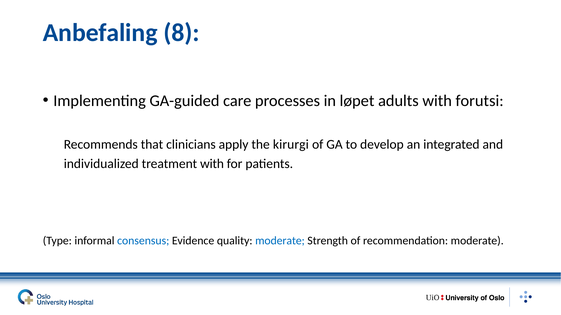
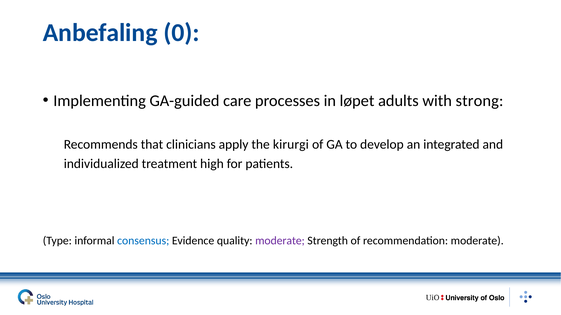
8: 8 -> 0
forutsi: forutsi -> strong
treatment with: with -> high
moderate at (280, 241) colour: blue -> purple
